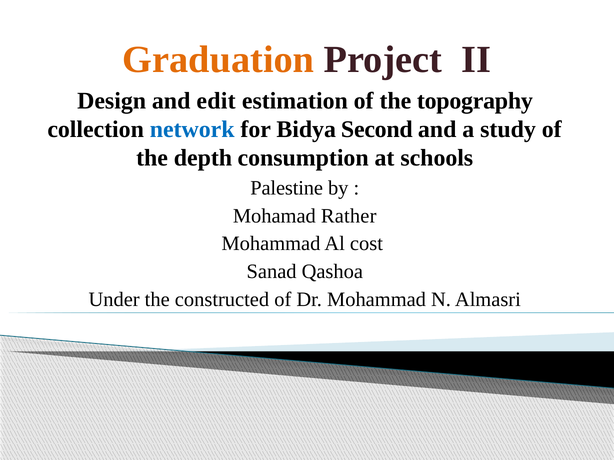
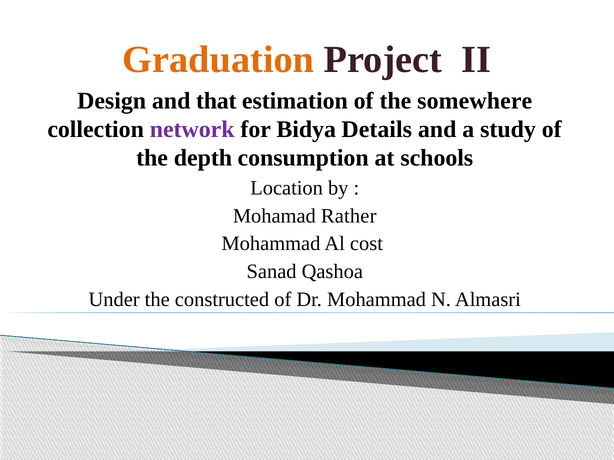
edit: edit -> that
topography: topography -> somewhere
network colour: blue -> purple
Second: Second -> Details
Palestine: Palestine -> Location
